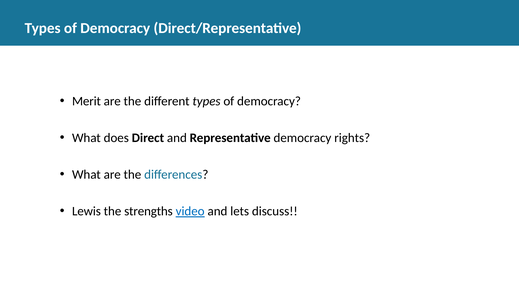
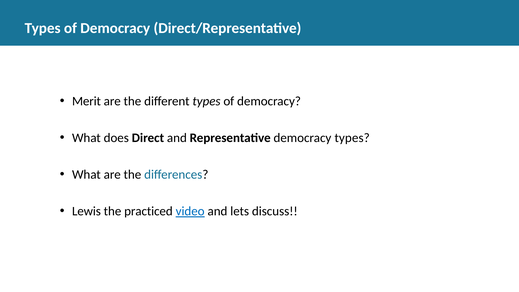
democracy rights: rights -> types
strengths: strengths -> practiced
